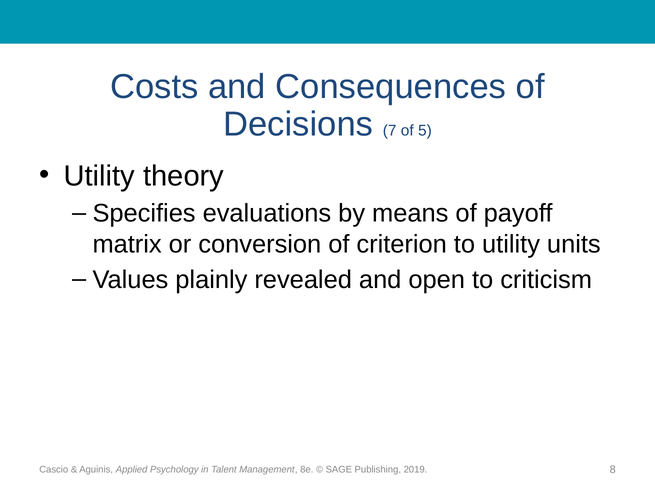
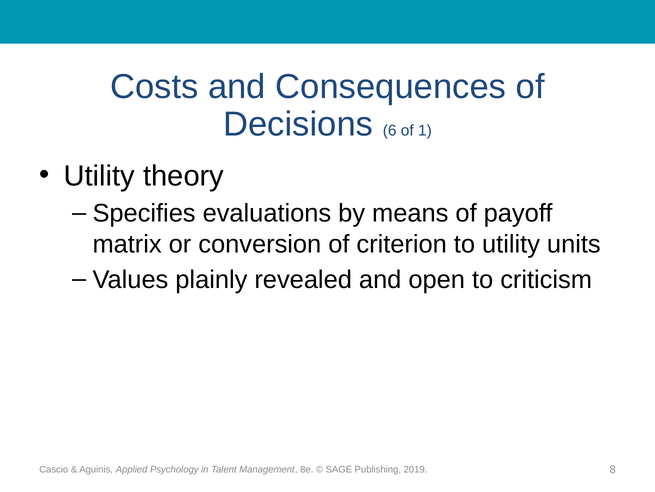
7: 7 -> 6
5: 5 -> 1
